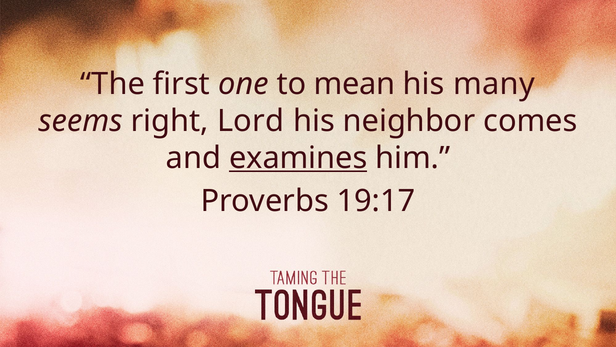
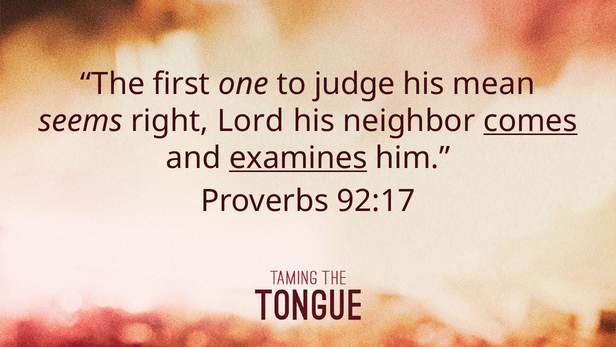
mean: mean -> judge
many: many -> mean
comes underline: none -> present
19:17: 19:17 -> 92:17
